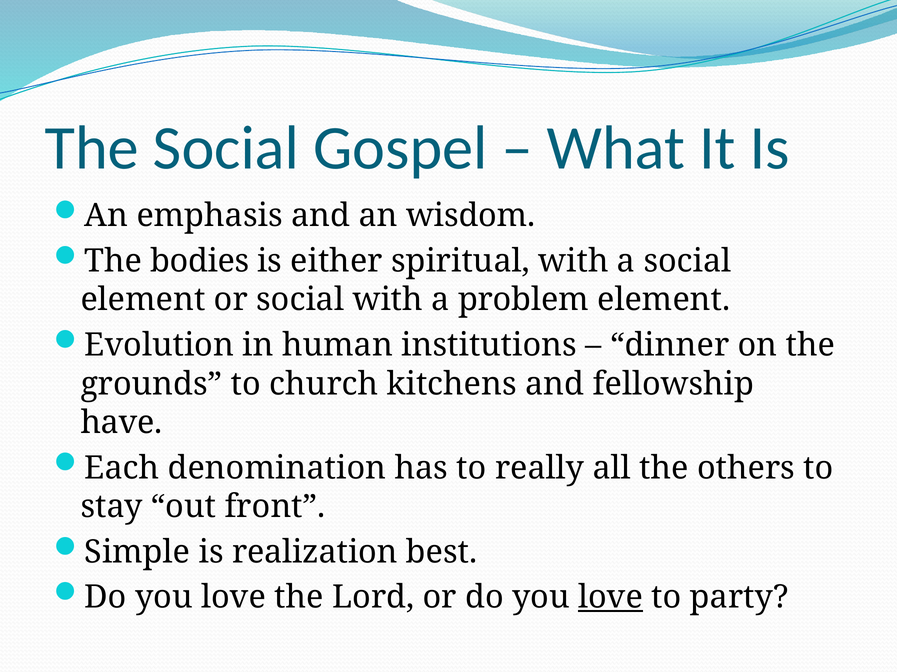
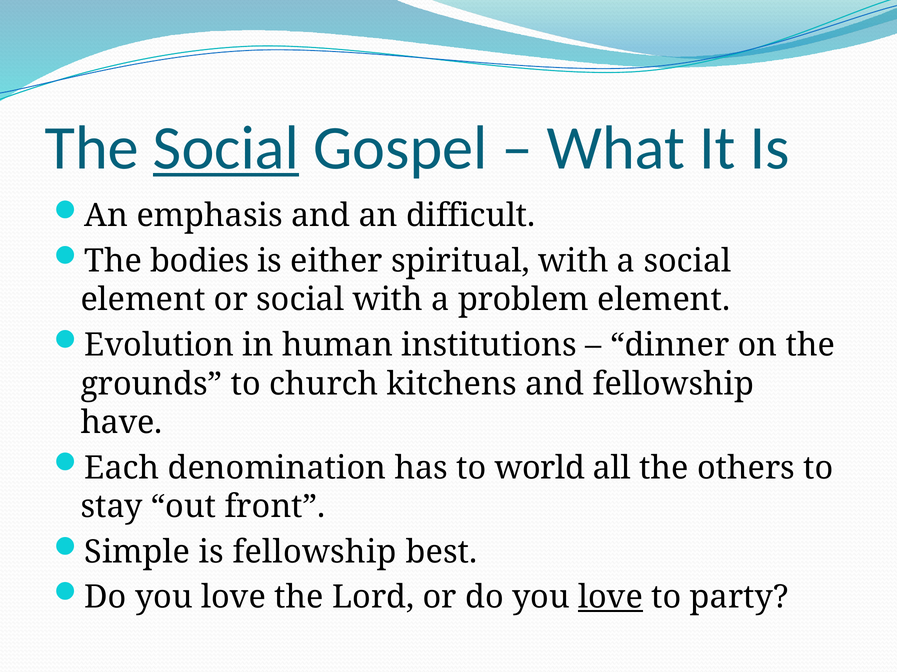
Social at (226, 148) underline: none -> present
wisdom: wisdom -> difficult
really: really -> world
is realization: realization -> fellowship
